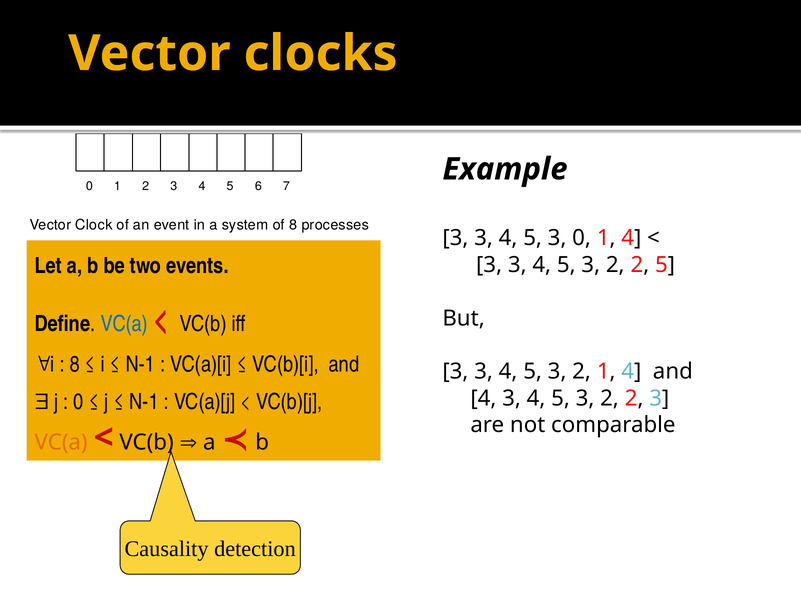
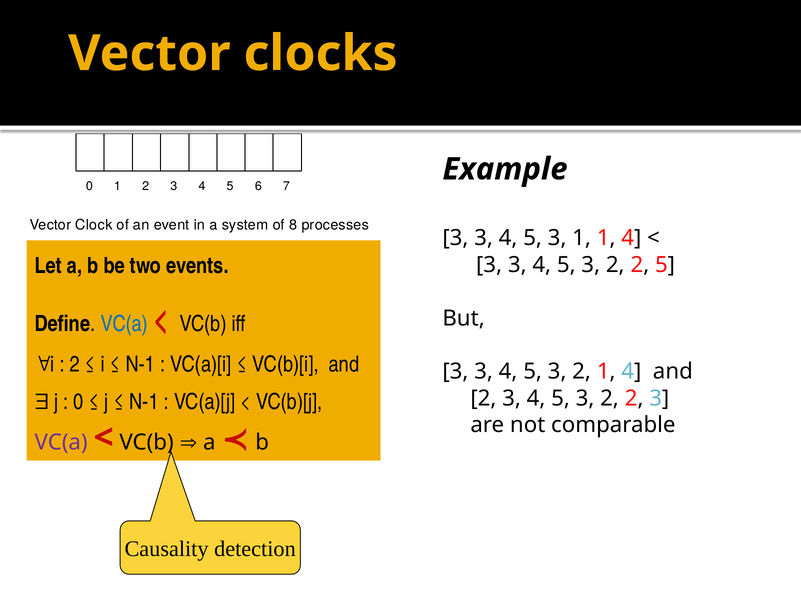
3 0: 0 -> 1
8 at (75, 364): 8 -> 2
4 at (483, 398): 4 -> 2
VC(a at (61, 442) colour: orange -> purple
